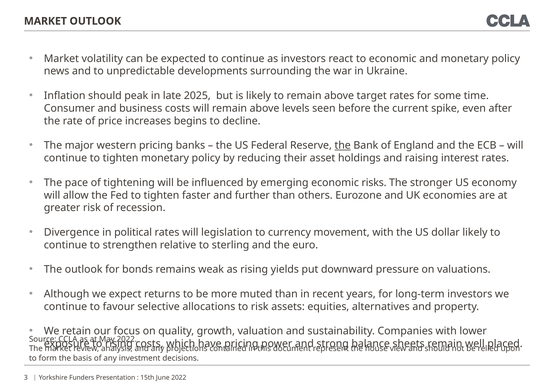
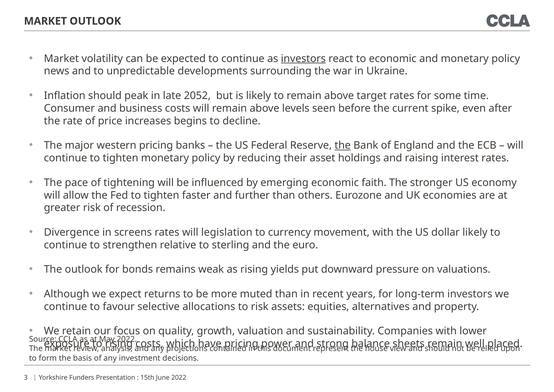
investors at (303, 58) underline: none -> present
2025: 2025 -> 2052
risks: risks -> faith
political: political -> screens
